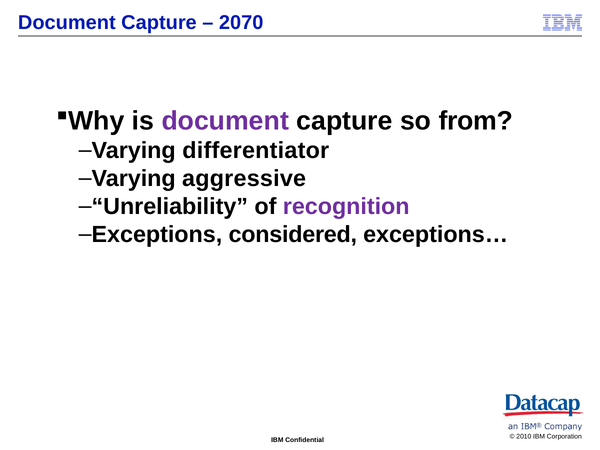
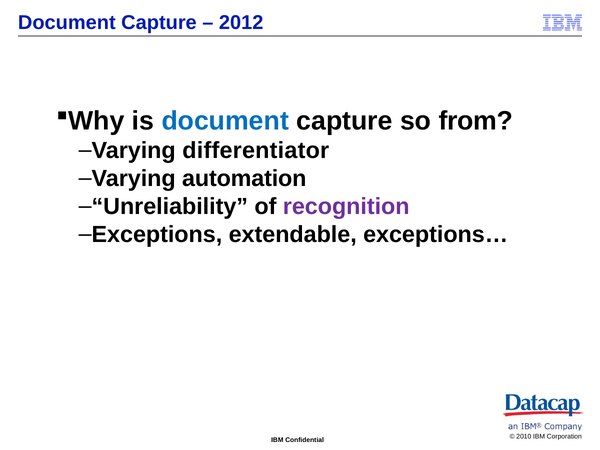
2070: 2070 -> 2012
document at (225, 121) colour: purple -> blue
aggressive: aggressive -> automation
considered: considered -> extendable
